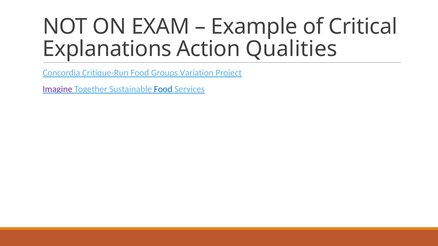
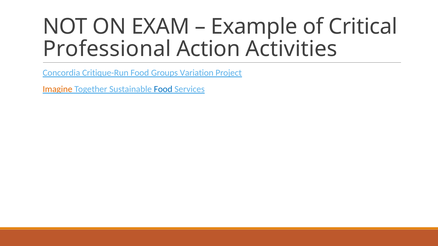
Explanations: Explanations -> Professional
Qualities: Qualities -> Activities
Imagine colour: purple -> orange
